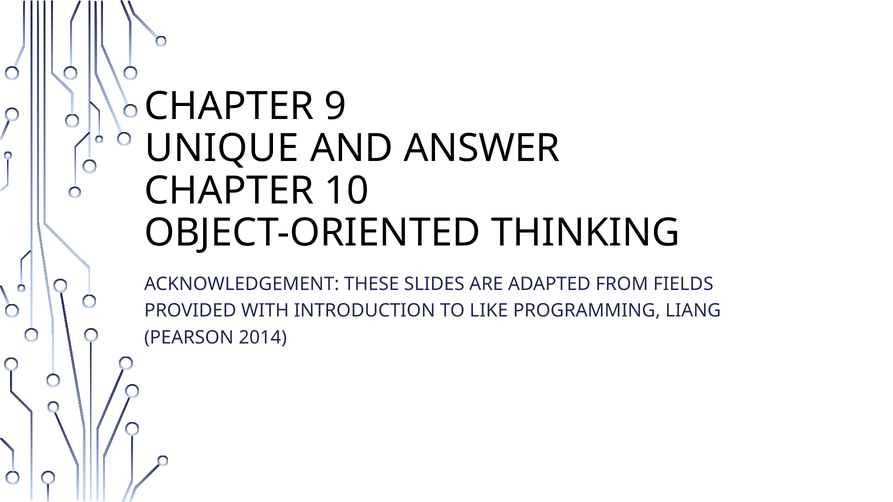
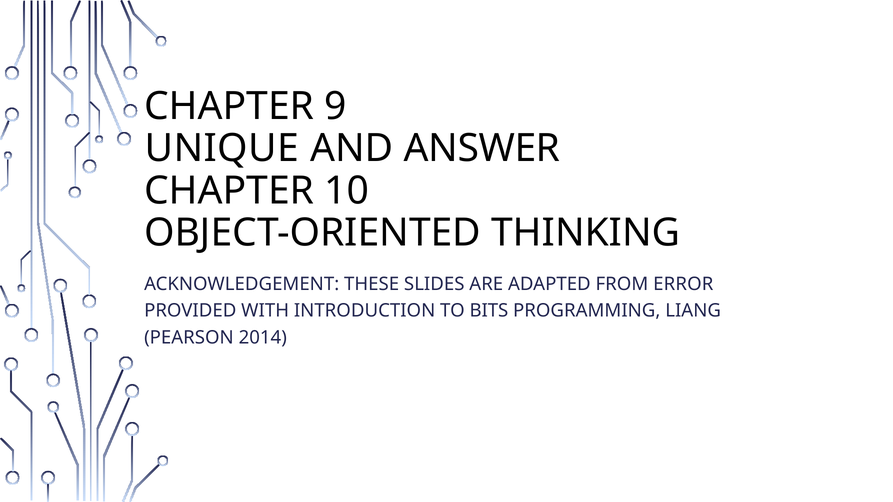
FIELDS: FIELDS -> ERROR
LIKE: LIKE -> BITS
